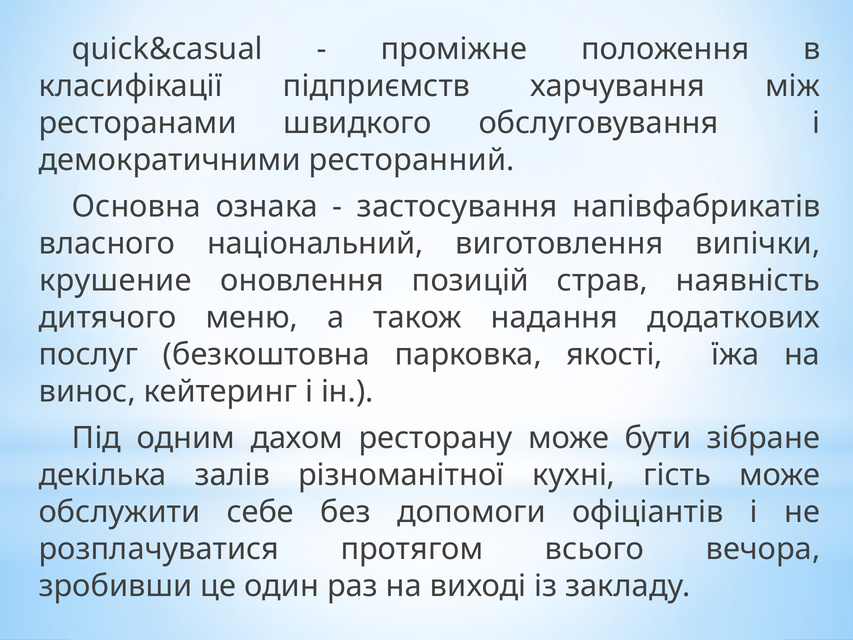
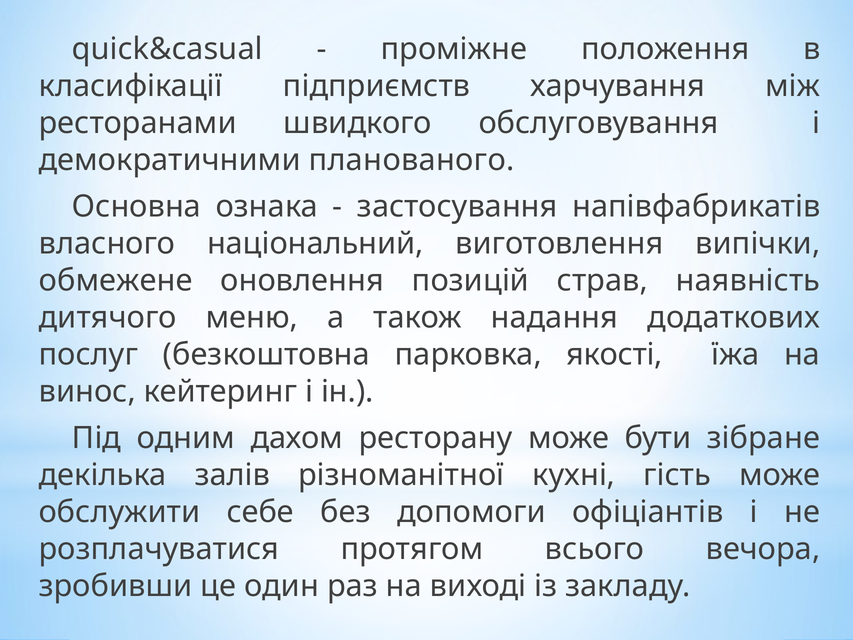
ресторанний: ресторанний -> планованого
крушение: крушение -> обмежене
